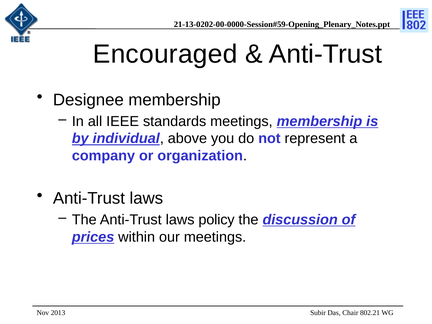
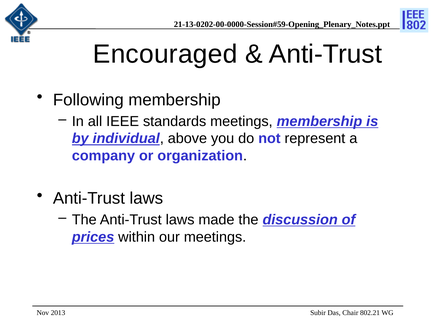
Designee: Designee -> Following
policy: policy -> made
